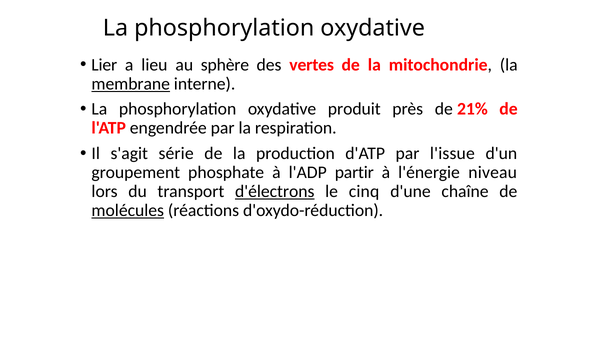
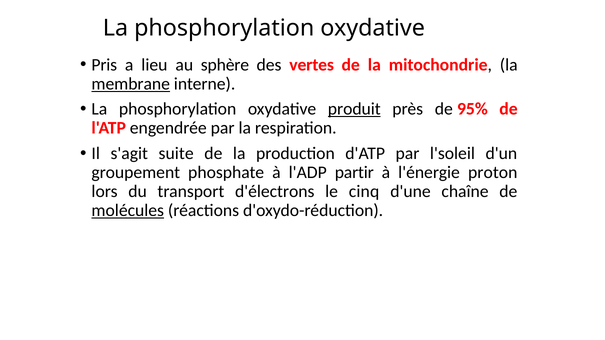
Lier: Lier -> Pris
produit underline: none -> present
21%: 21% -> 95%
série: série -> suite
l'issue: l'issue -> l'soleil
niveau: niveau -> proton
d'électrons underline: present -> none
